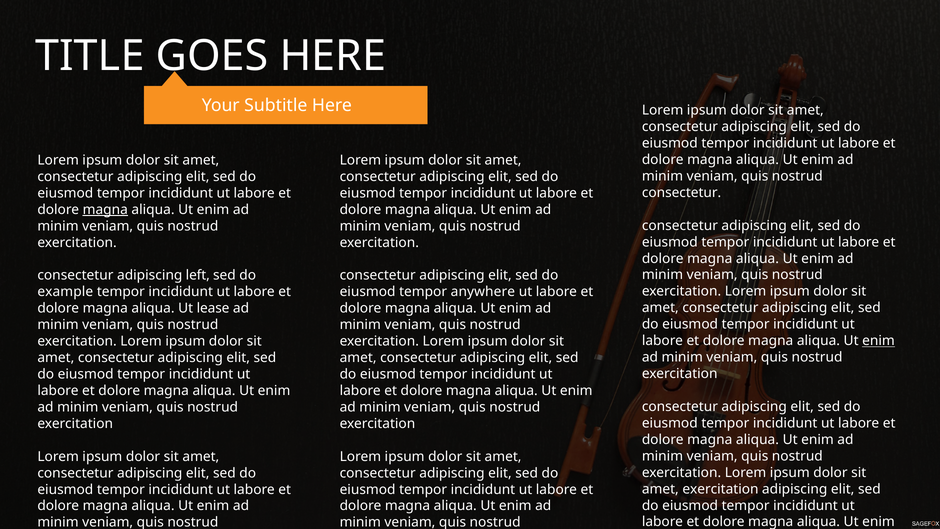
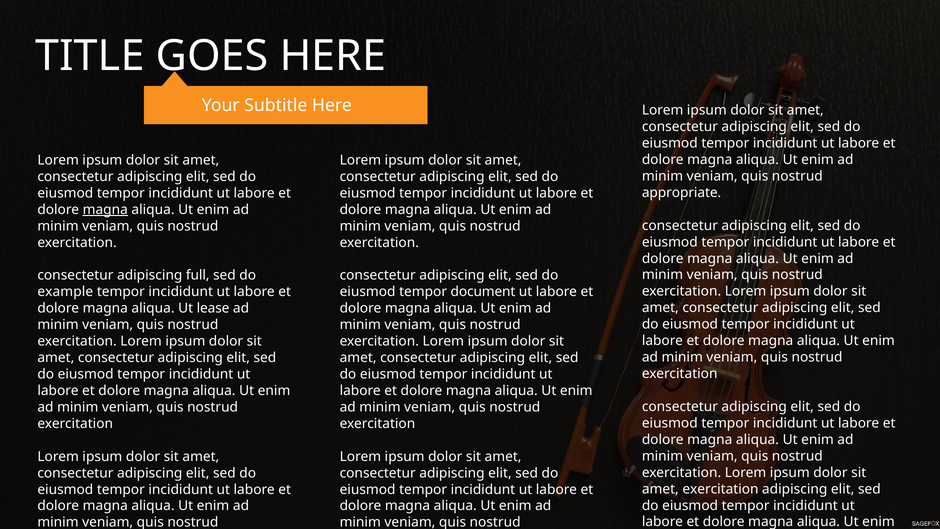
consectetur at (682, 193): consectetur -> appropriate
left: left -> full
anywhere: anywhere -> document
enim at (878, 341) underline: present -> none
